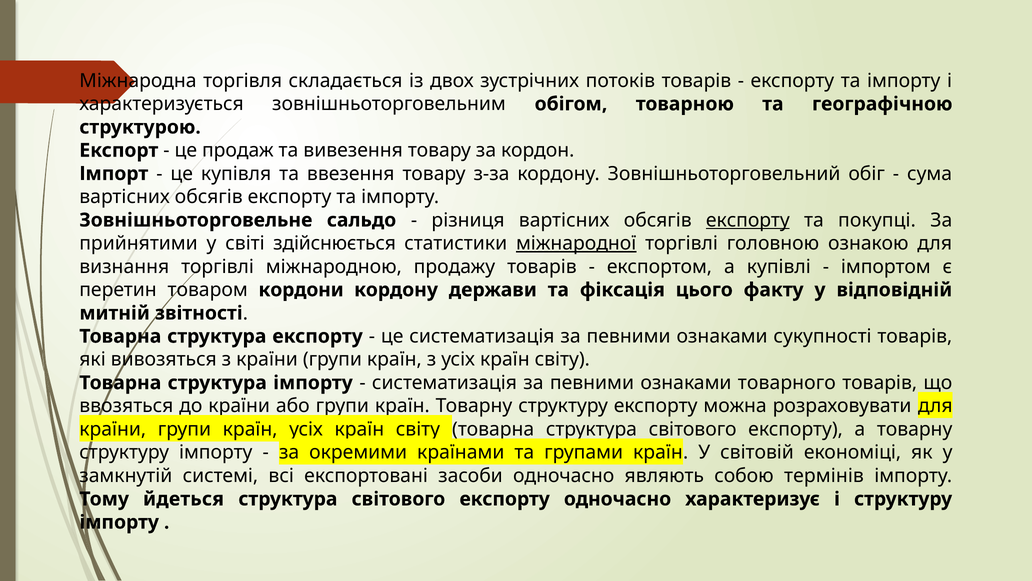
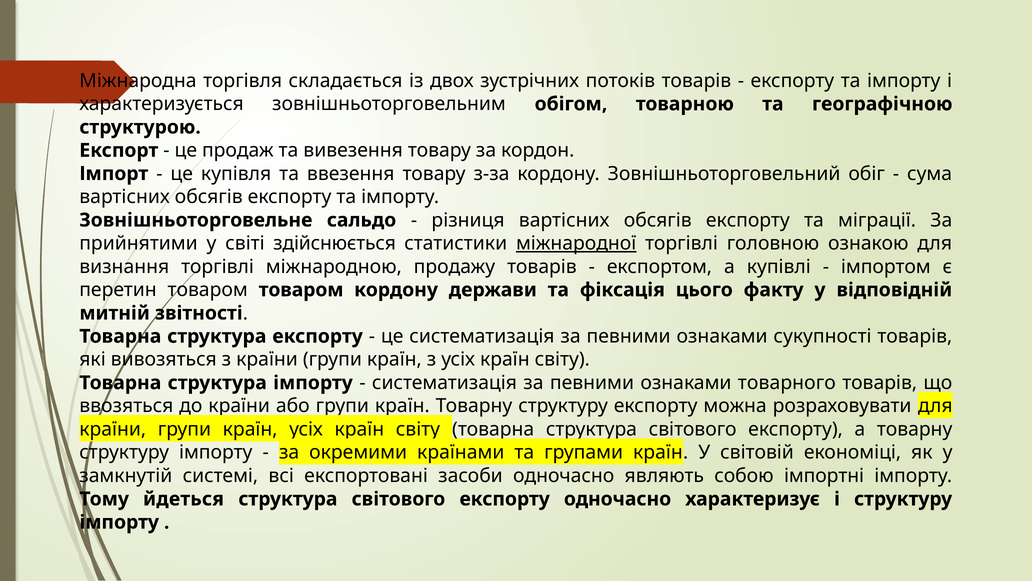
експорту at (748, 220) underline: present -> none
покупці: покупці -> міграції
товаром кордони: кордони -> товаром
термінів: термінів -> імпортні
